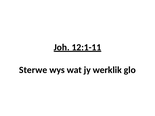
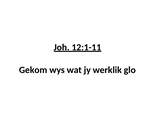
Sterwe: Sterwe -> Gekom
